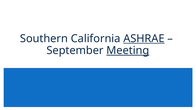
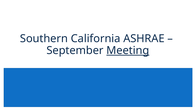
ASHRAE underline: present -> none
